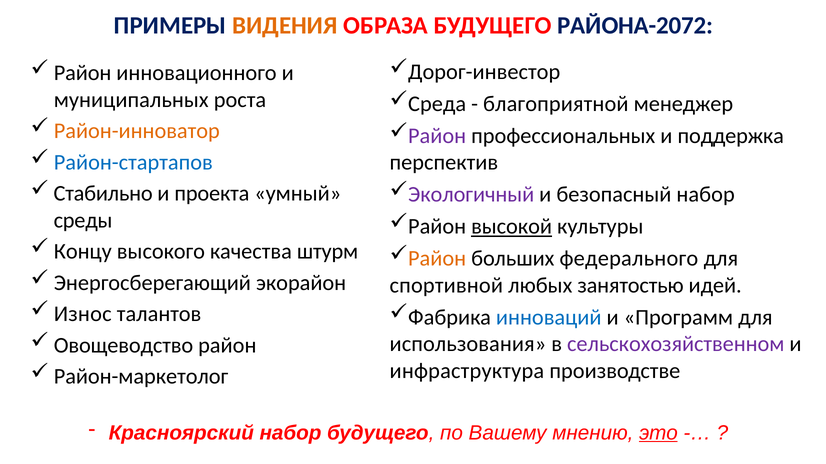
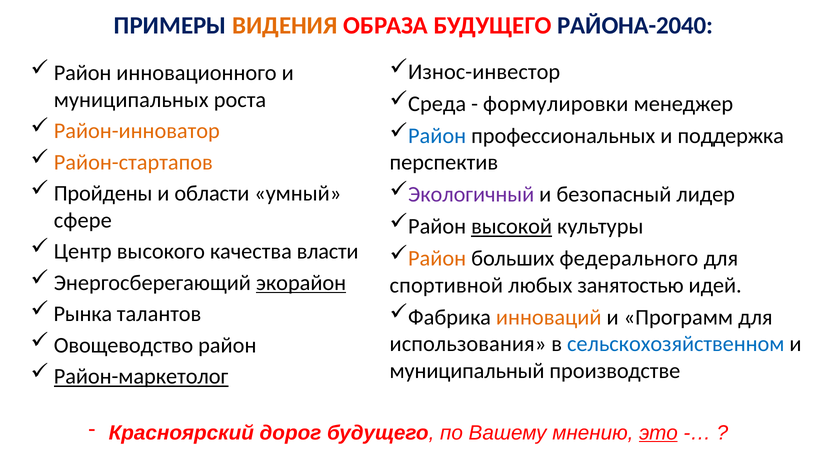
РАЙОНА-2072: РАЙОНА-2072 -> РАЙОНА-2040
Дорог-инвестор: Дорог-инвестор -> Износ-инвестор
благоприятной: благоприятной -> формулировки
Район at (437, 136) colour: purple -> blue
Район-стартапов colour: blue -> orange
Стабильно: Стабильно -> Пройдены
проекта: проекта -> области
безопасный набор: набор -> лидер
среды: среды -> сфере
Концу: Концу -> Центр
штурм: штурм -> власти
экорайон underline: none -> present
Износ: Износ -> Рынка
инноваций colour: blue -> orange
сельскохозяйственном colour: purple -> blue
инфраструктура: инфраструктура -> муниципальный
Район-маркетолог underline: none -> present
Красноярский набор: набор -> дорог
